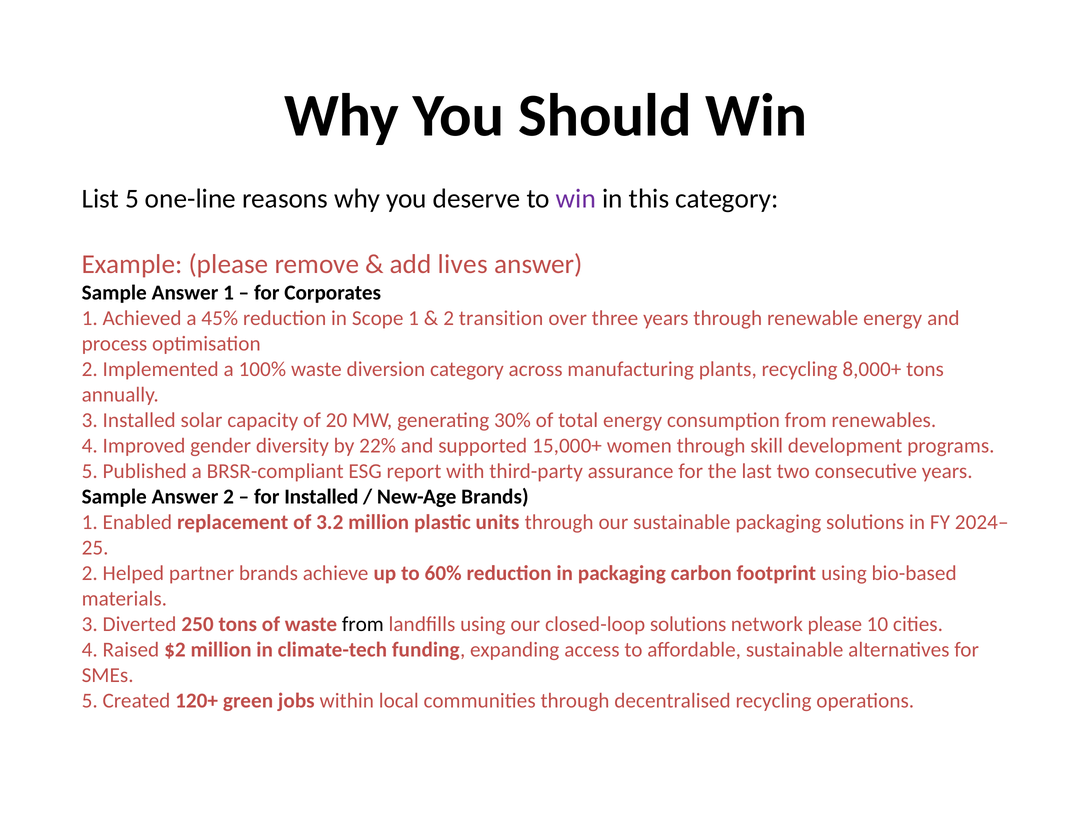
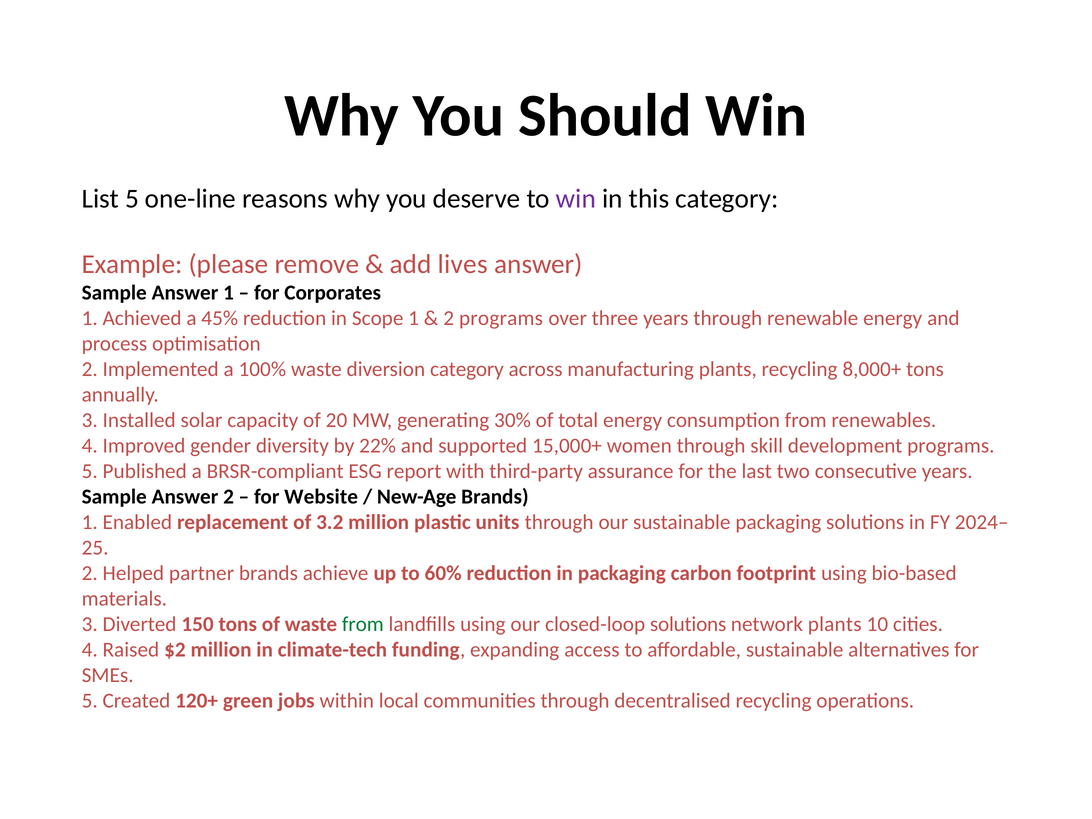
2 transition: transition -> programs
for Installed: Installed -> Website
250: 250 -> 150
from at (363, 624) colour: black -> green
network please: please -> plants
